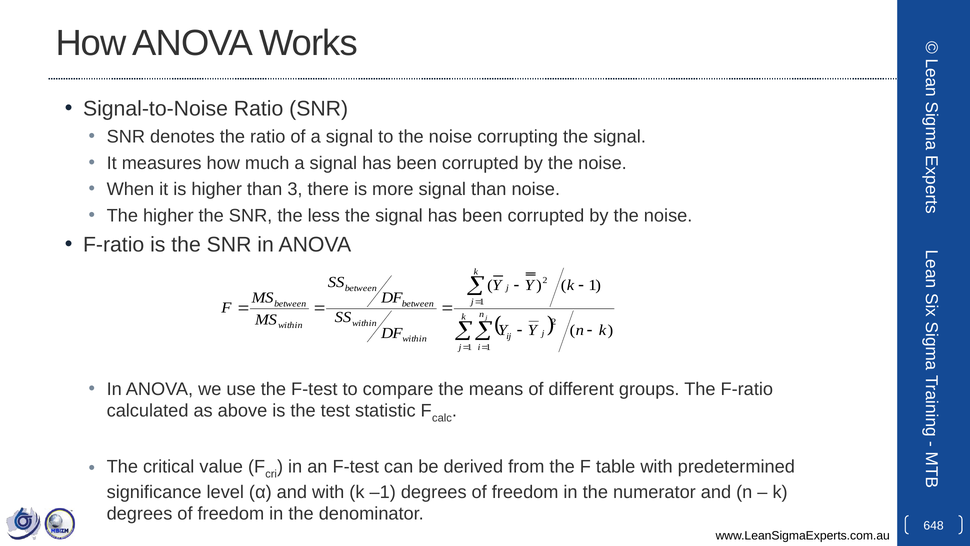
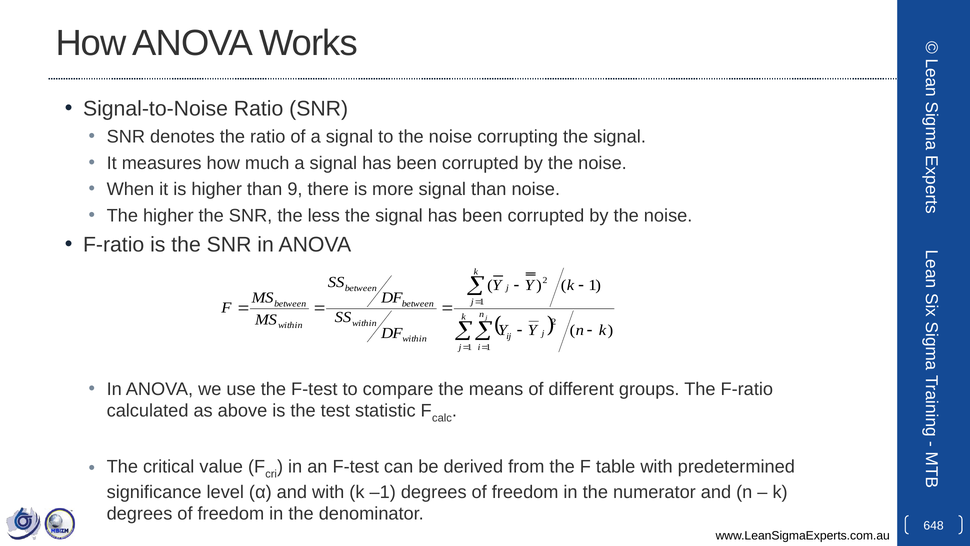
3: 3 -> 9
